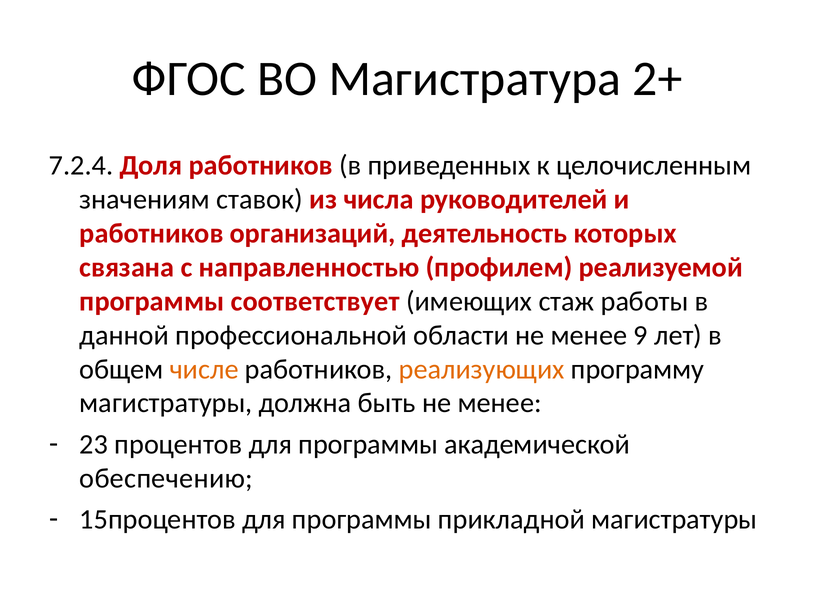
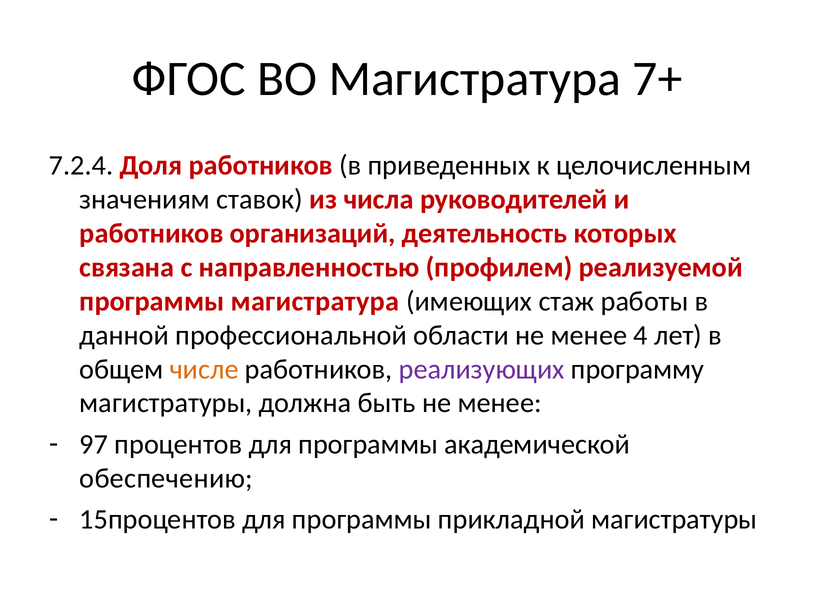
2+: 2+ -> 7+
программы соответствует: соответствует -> магистратура
9: 9 -> 4
реализующих colour: orange -> purple
23: 23 -> 97
